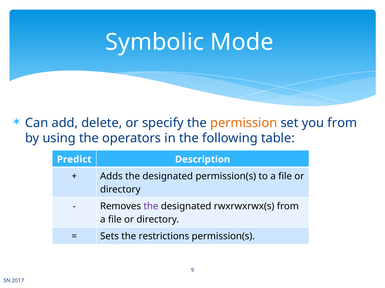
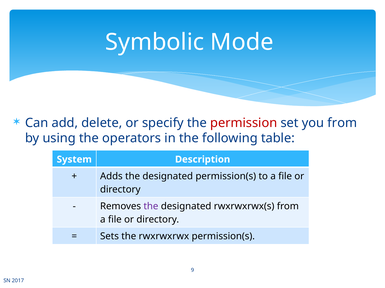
permission colour: orange -> red
Predict: Predict -> System
restrictions: restrictions -> rwxrwxrwx
